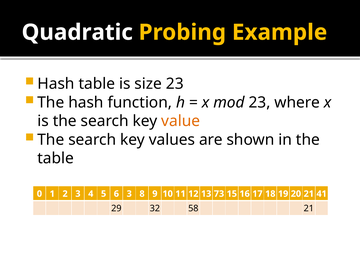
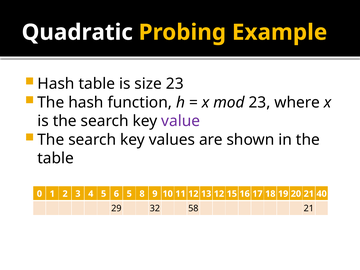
value colour: orange -> purple
6 3: 3 -> 5
13 73: 73 -> 12
41: 41 -> 40
